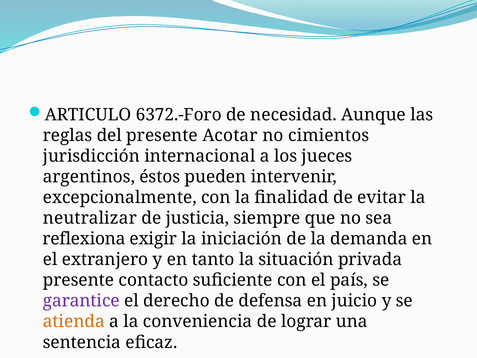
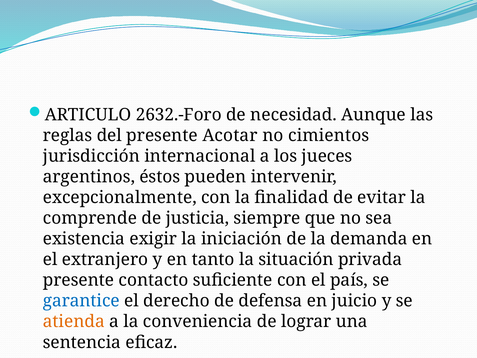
6372.-Foro: 6372.-Foro -> 2632.-Foro
neutralizar: neutralizar -> comprende
reflexiona: reflexiona -> existencia
garantice colour: purple -> blue
